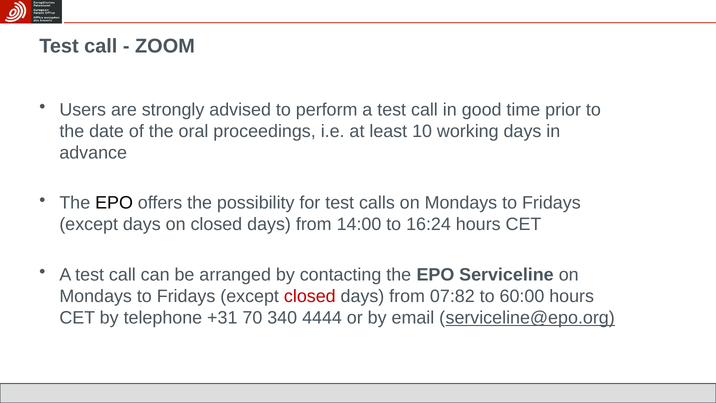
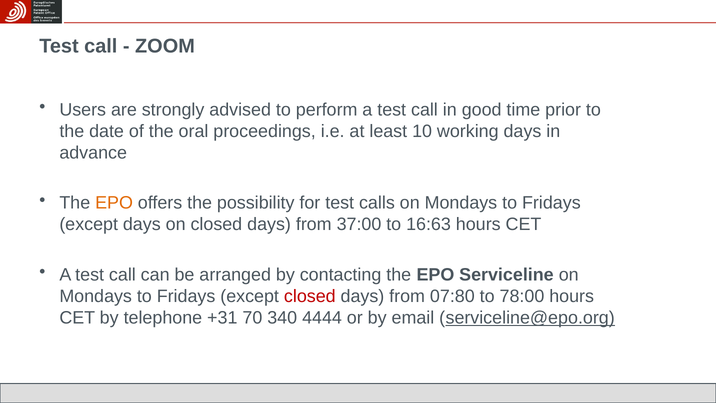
EPO at (114, 203) colour: black -> orange
14:00: 14:00 -> 37:00
16:24: 16:24 -> 16:63
07:82: 07:82 -> 07:80
60:00: 60:00 -> 78:00
